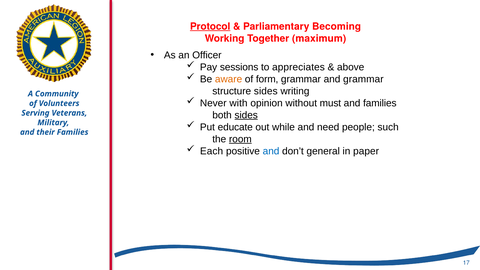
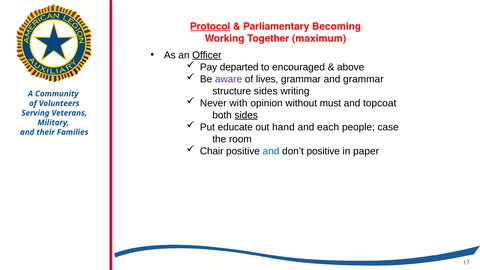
Officer underline: none -> present
sessions: sessions -> departed
appreciates: appreciates -> encouraged
aware colour: orange -> purple
form: form -> lives
and families: families -> topcoat
while: while -> hand
need: need -> each
such: such -> case
room underline: present -> none
Each: Each -> Chair
don’t general: general -> positive
